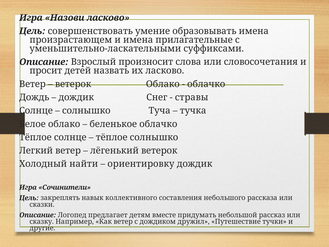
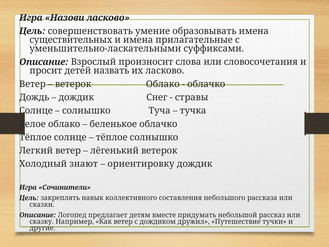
произрастающем: произрастающем -> существительных
найти: найти -> знают
